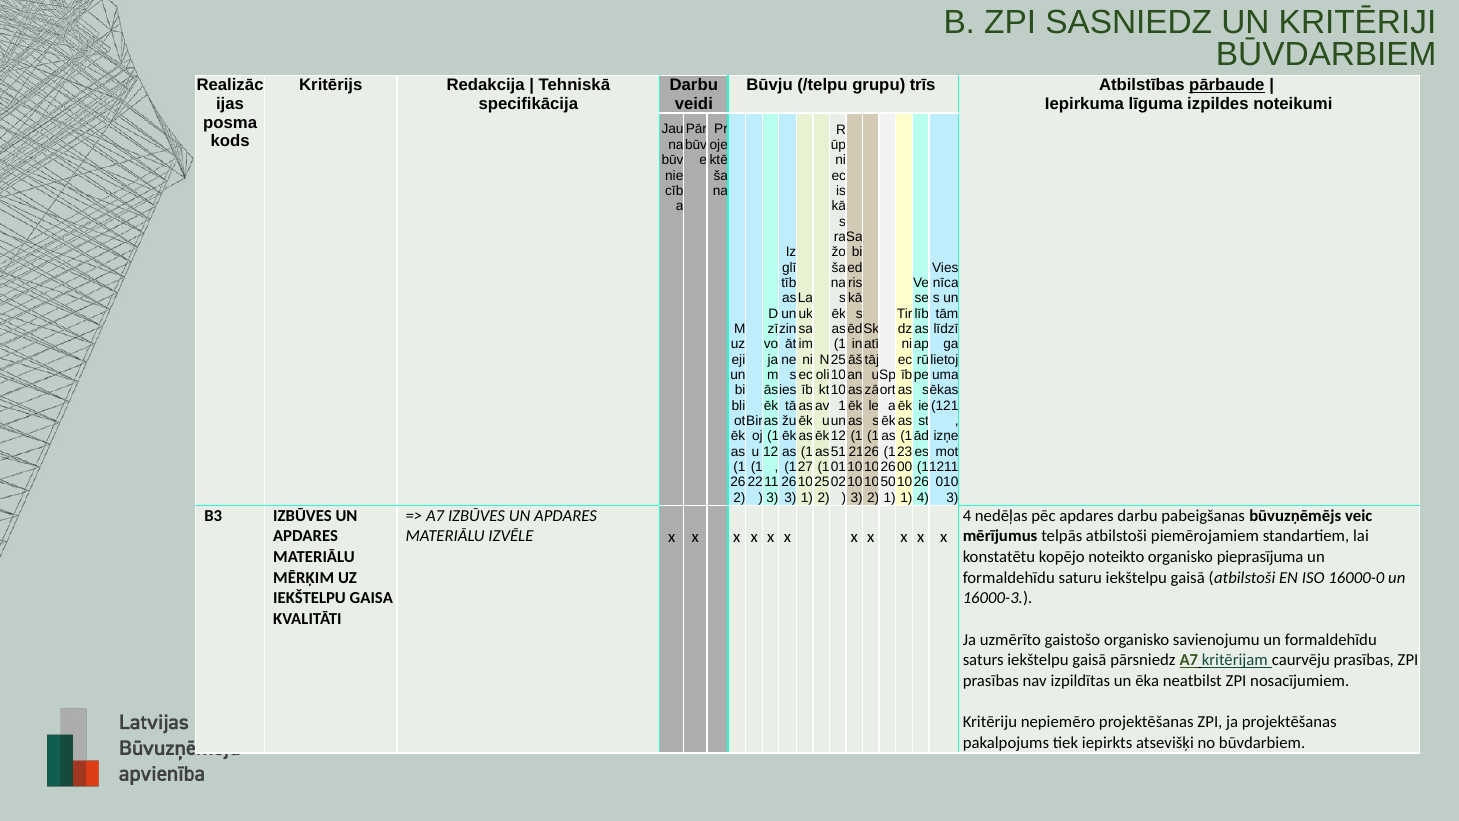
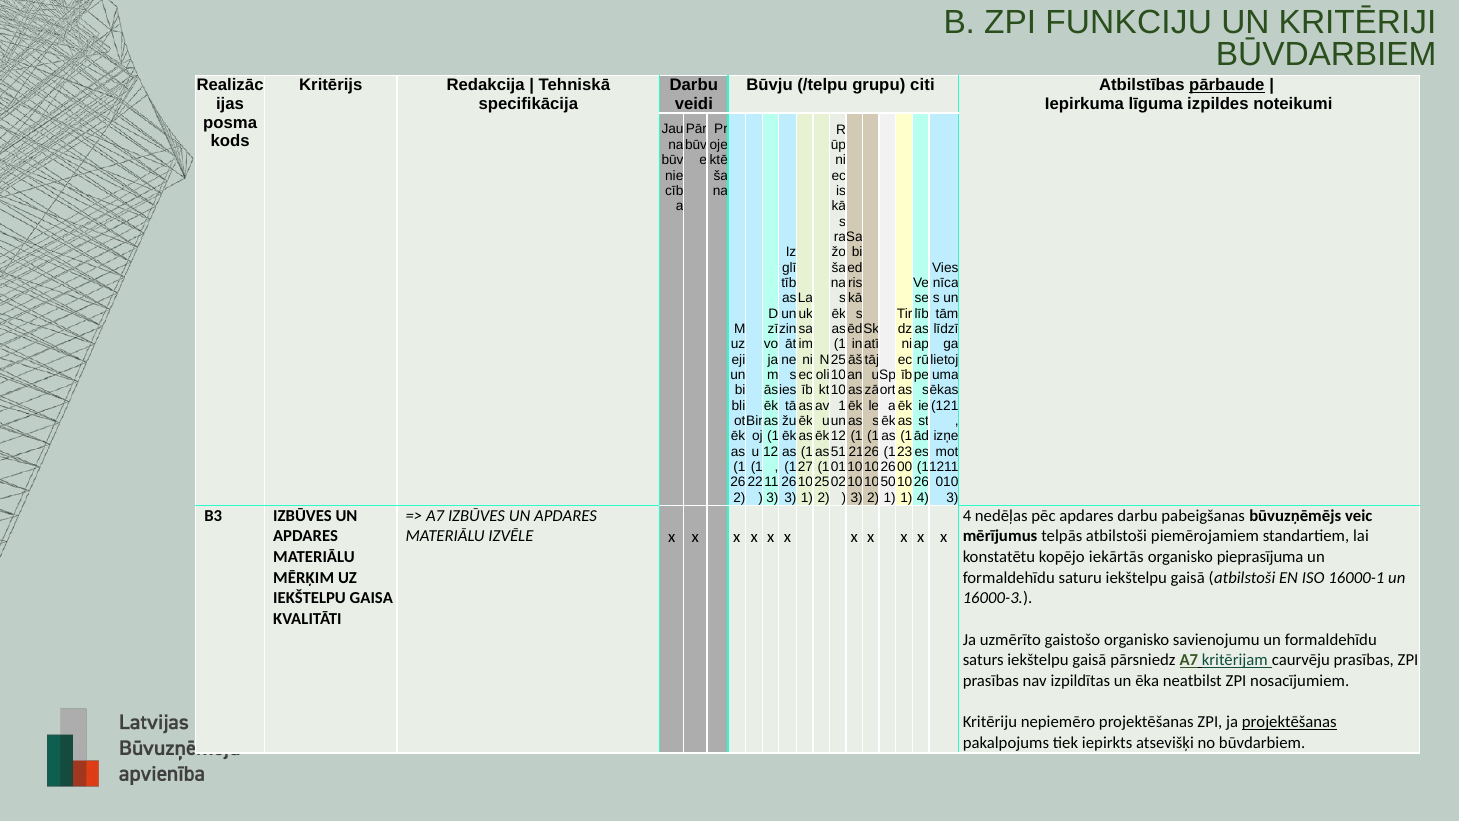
SASNIEDZ: SASNIEDZ -> FUNKCIJU
trīs: trīs -> citi
noteikto: noteikto -> iekārtās
16000-0: 16000-0 -> 16000-1
projektēšanas at (1289, 722) underline: none -> present
